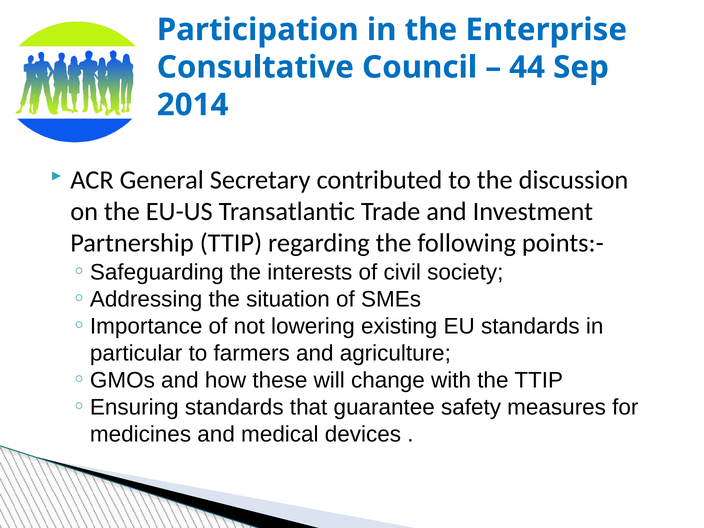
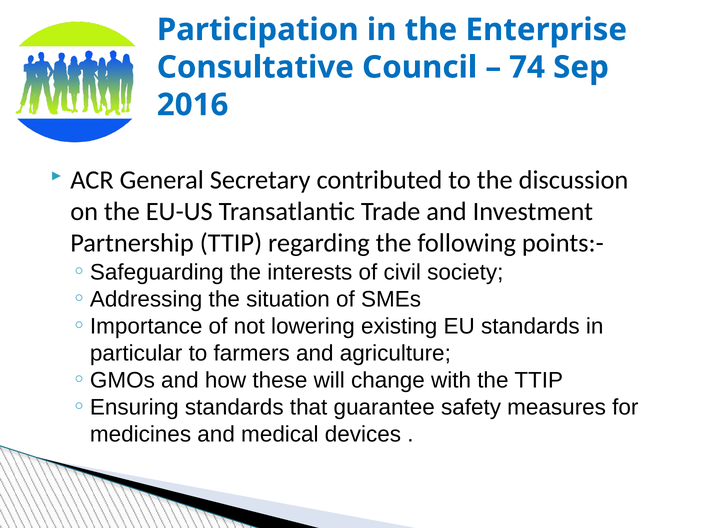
44: 44 -> 74
2014: 2014 -> 2016
